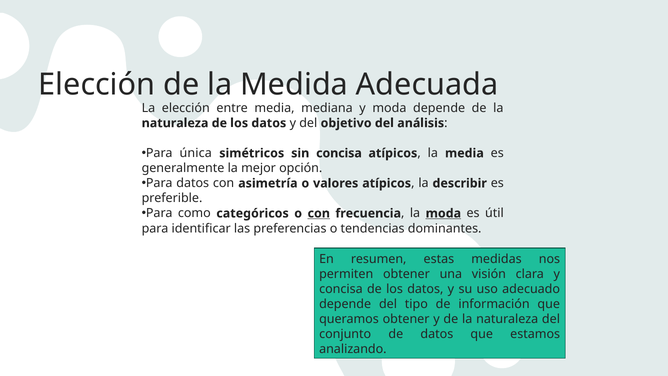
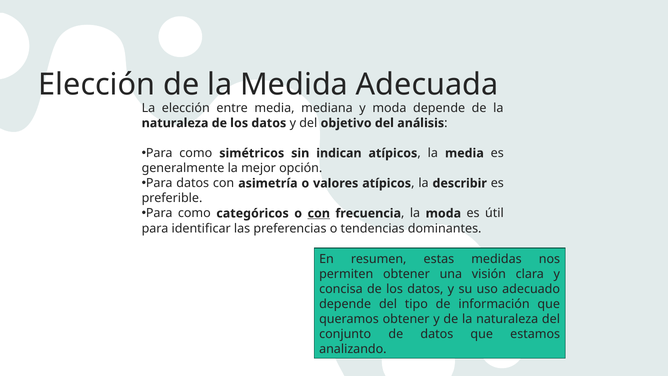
única at (196, 153): única -> como
sin concisa: concisa -> indican
moda at (443, 213) underline: present -> none
